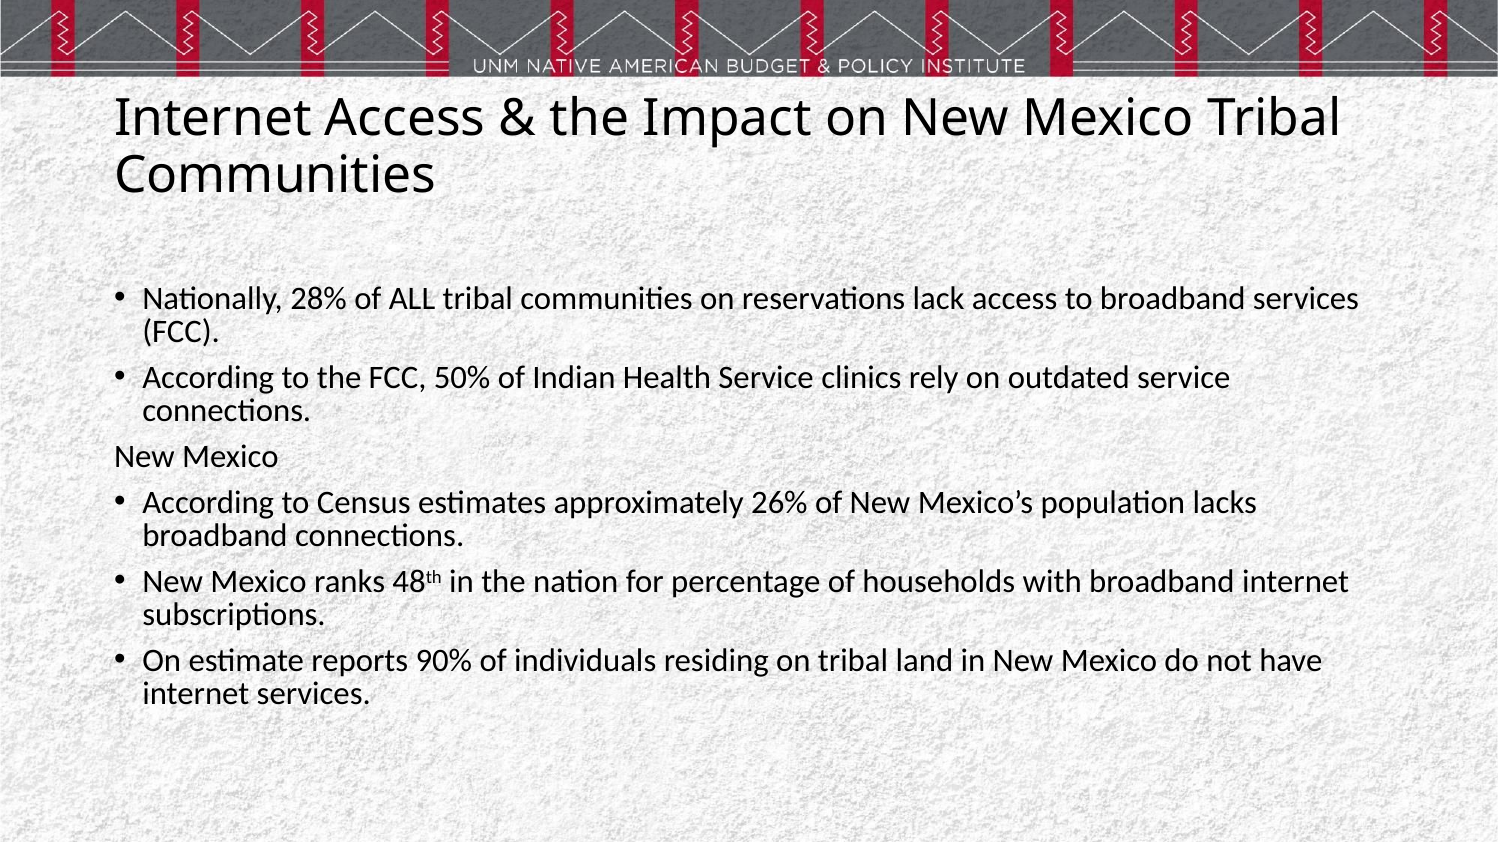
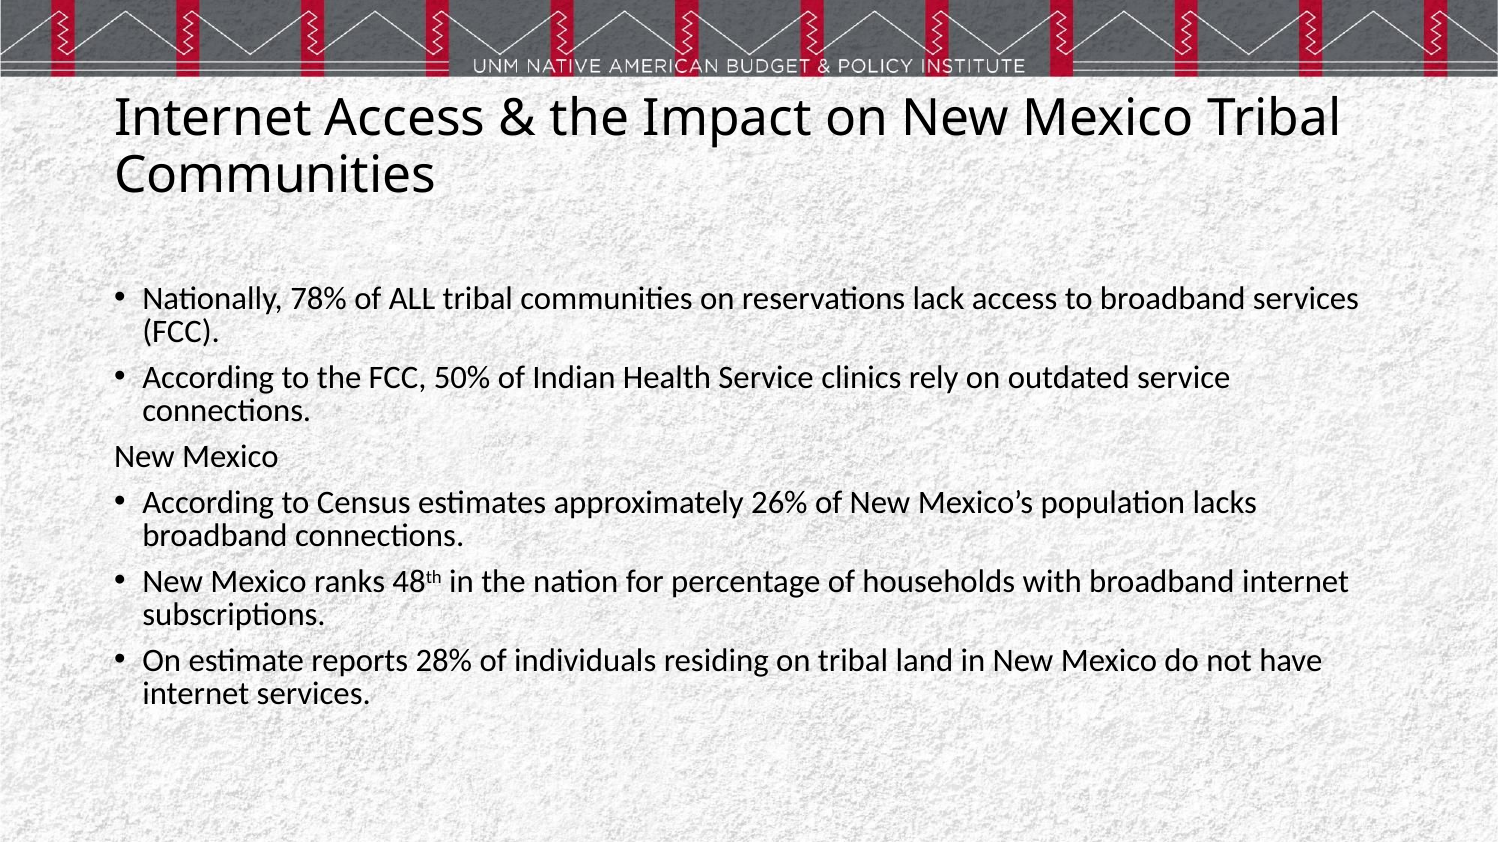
28%: 28% -> 78%
90%: 90% -> 28%
